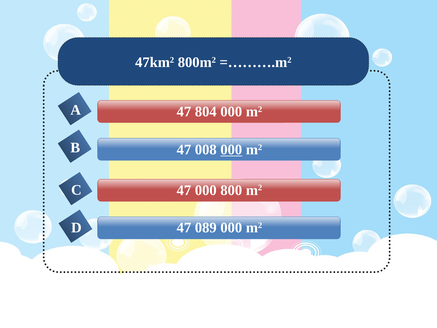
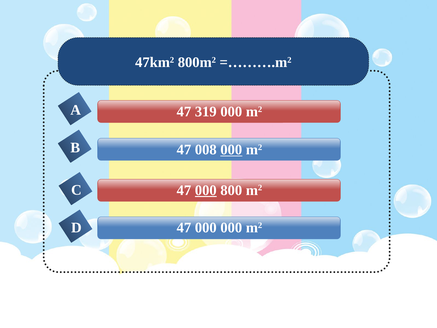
804: 804 -> 319
000 at (206, 190) underline: none -> present
089 at (206, 227): 089 -> 000
